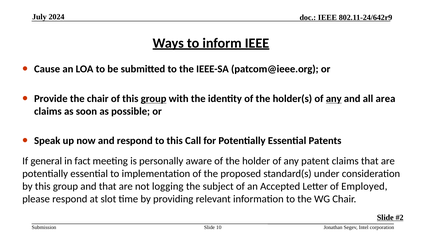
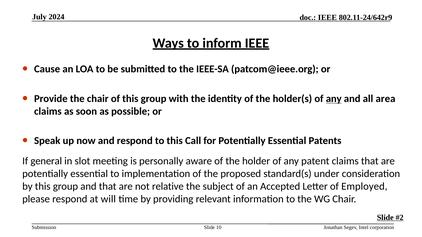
group at (154, 99) underline: present -> none
fact: fact -> slot
logging: logging -> relative
slot: slot -> will
